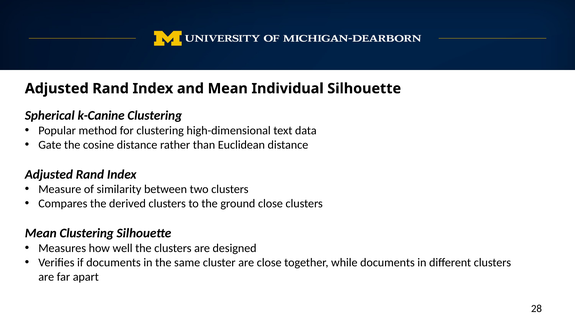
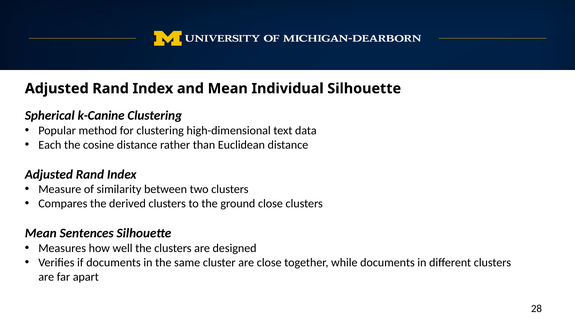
Gate: Gate -> Each
Mean Clustering: Clustering -> Sentences
